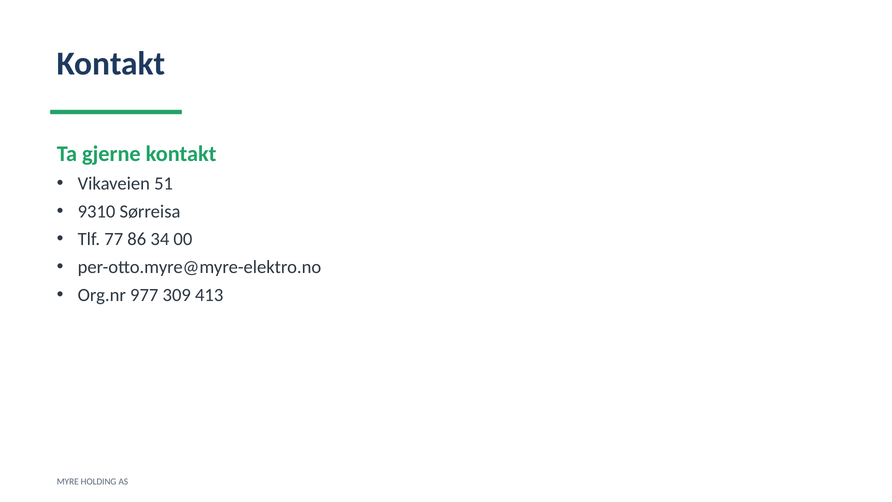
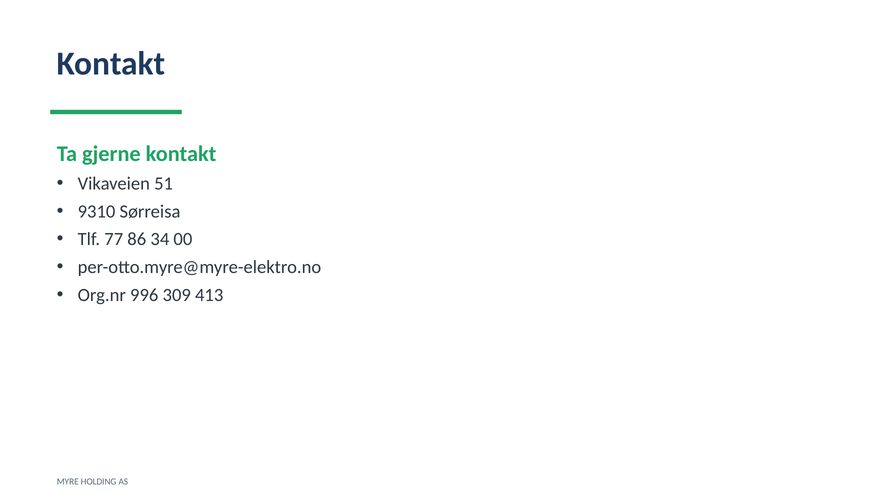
977: 977 -> 996
